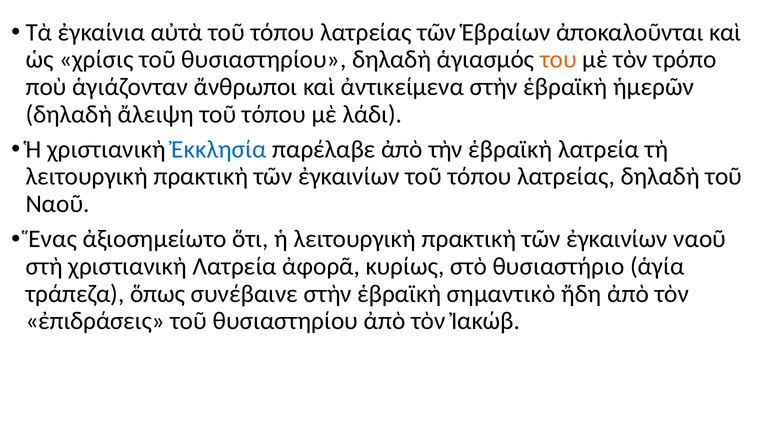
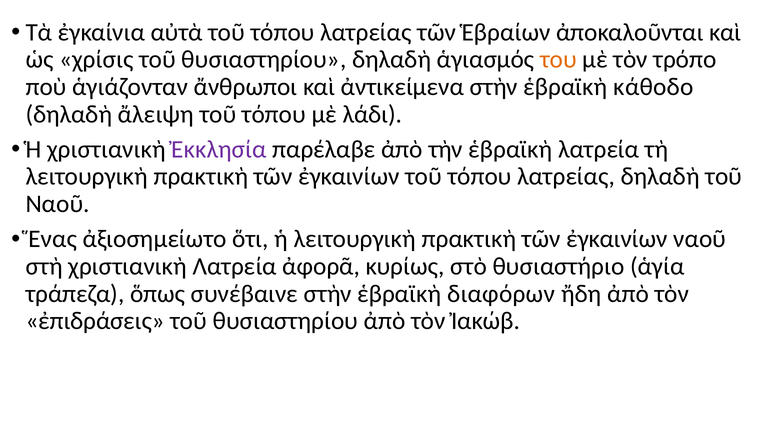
ἡμερῶν: ἡμερῶν -> κάθοδο
Ἐκκλησία colour: blue -> purple
σημαντικὸ: σημαντικὸ -> διαφόρων
